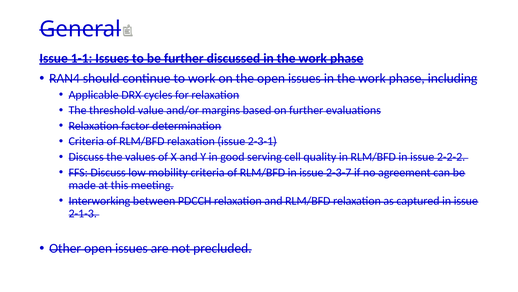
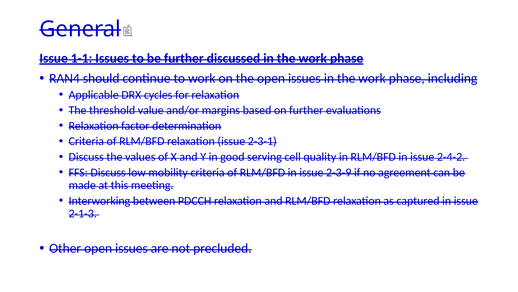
2-2-2: 2-2-2 -> 2-4-2
2-3-7: 2-3-7 -> 2-3-9
